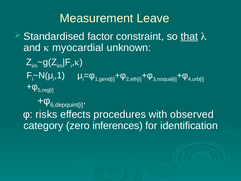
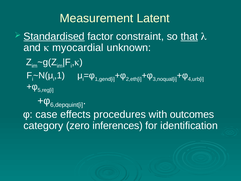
Leave: Leave -> Latent
Standardised underline: none -> present
risks: risks -> case
observed: observed -> outcomes
